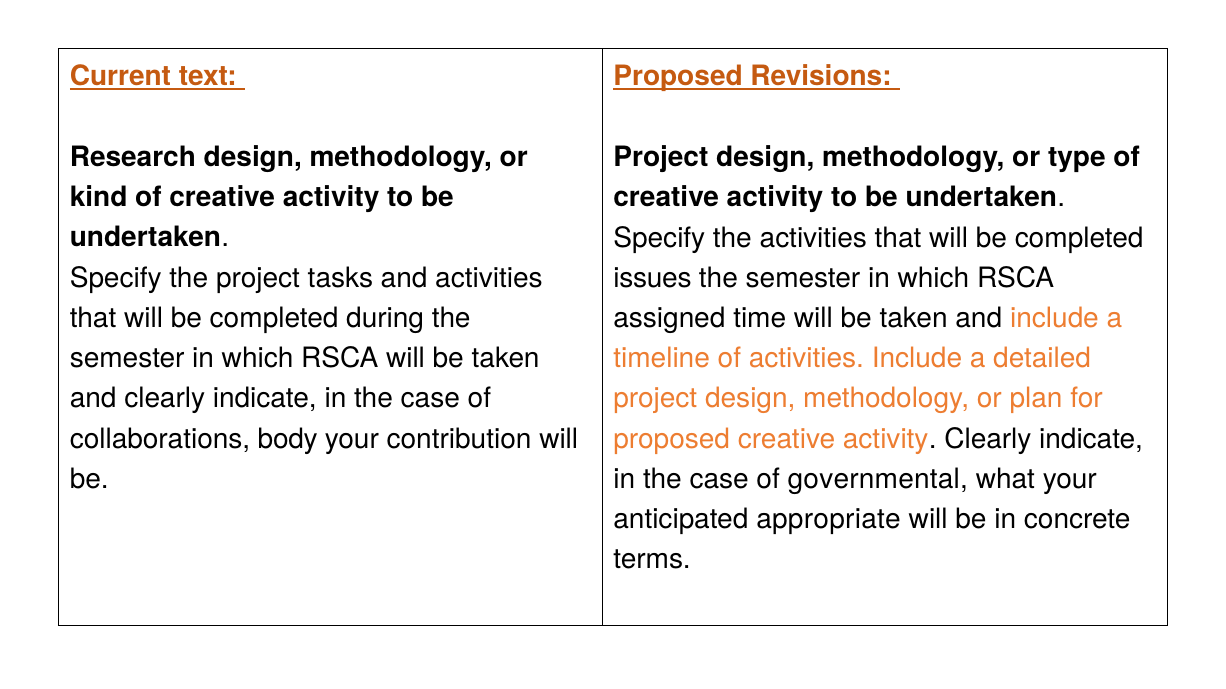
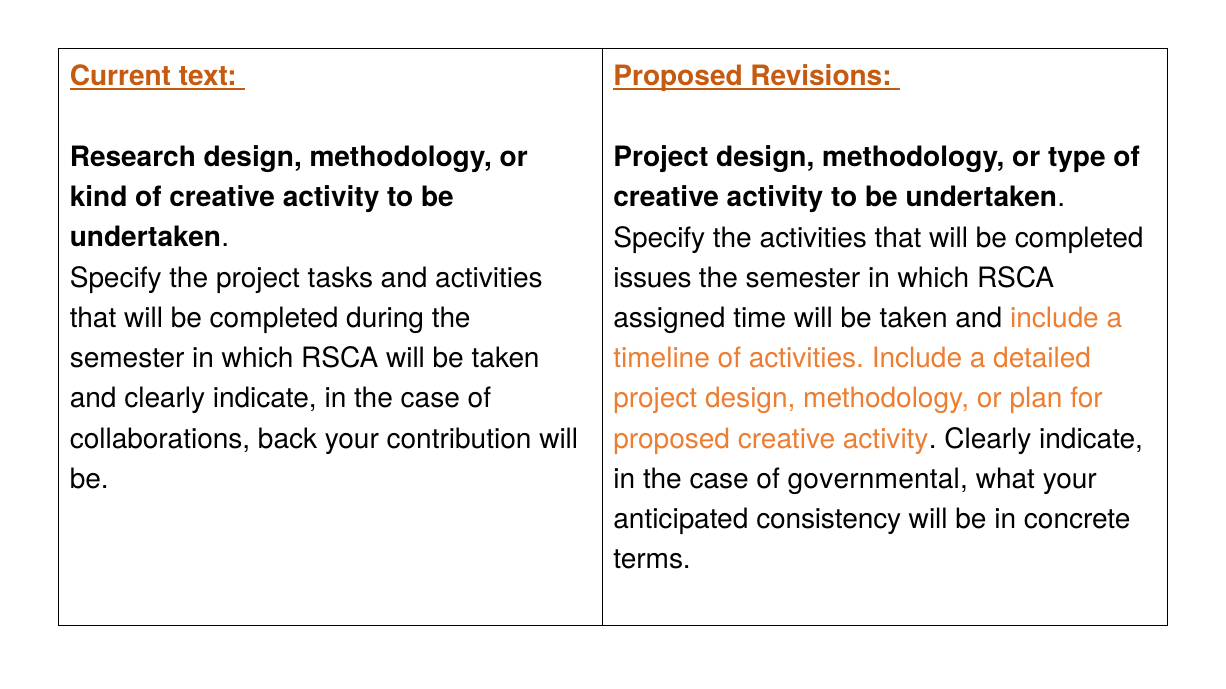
body: body -> back
appropriate: appropriate -> consistency
